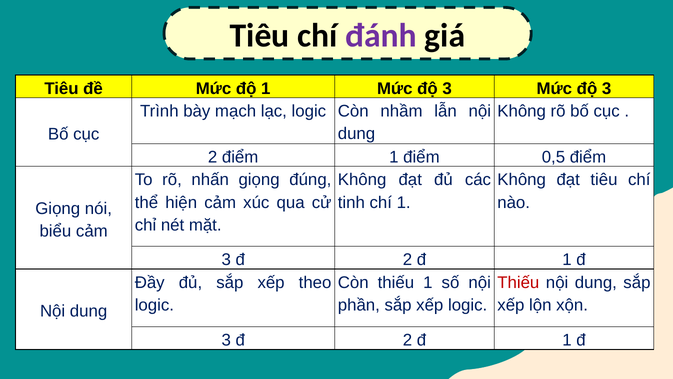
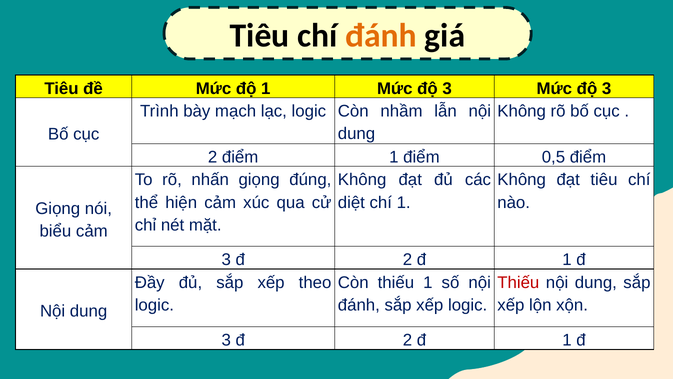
đánh at (381, 36) colour: purple -> orange
tinh: tinh -> diệt
phần at (359, 305): phần -> đánh
